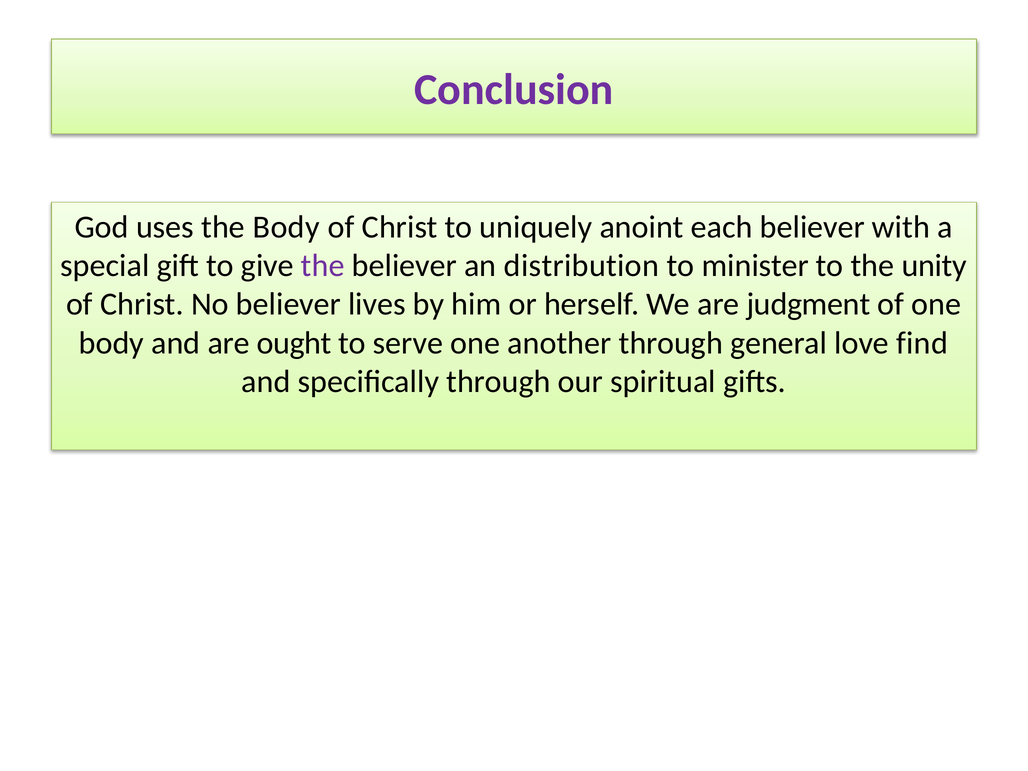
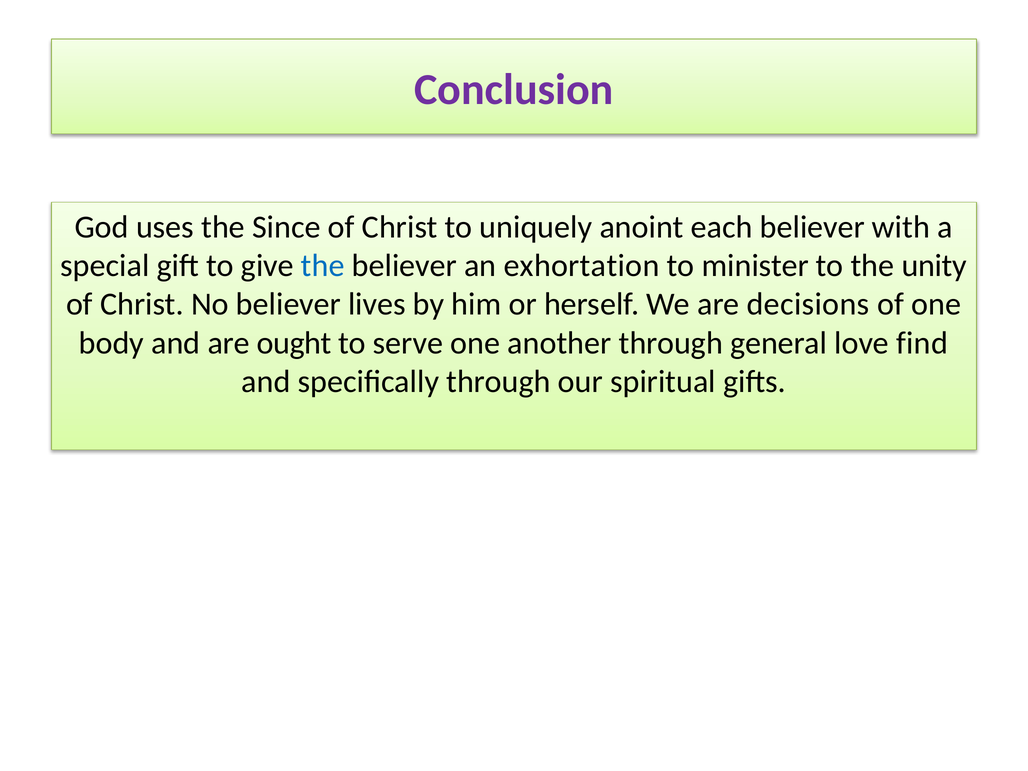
the Body: Body -> Since
the at (323, 266) colour: purple -> blue
distribution: distribution -> exhortation
judgment: judgment -> decisions
